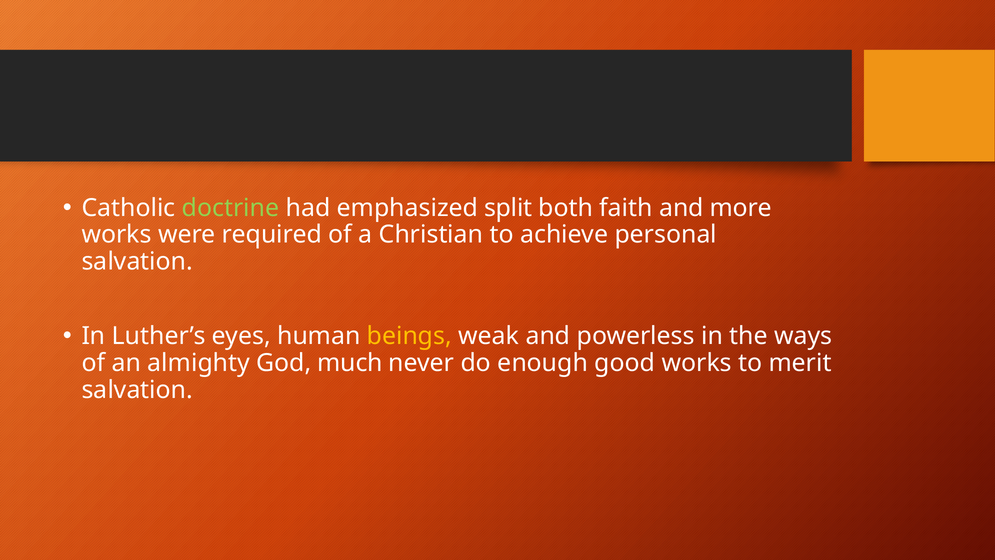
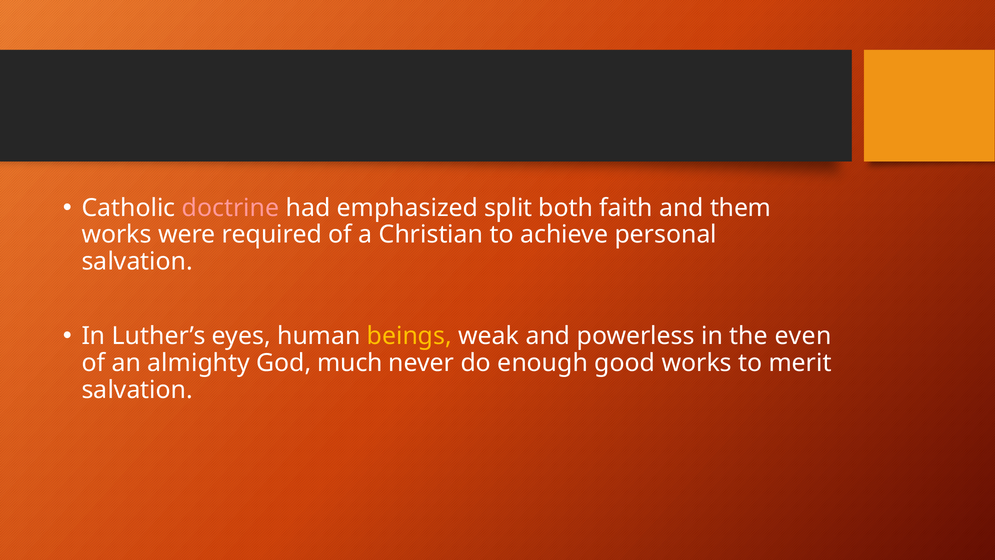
doctrine colour: light green -> pink
more: more -> them
ways: ways -> even
